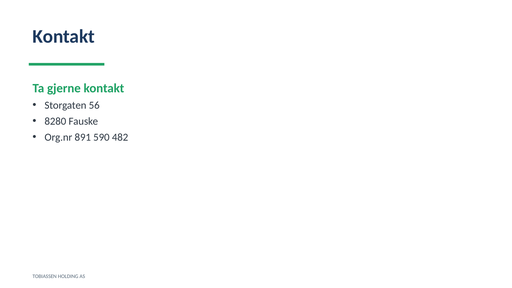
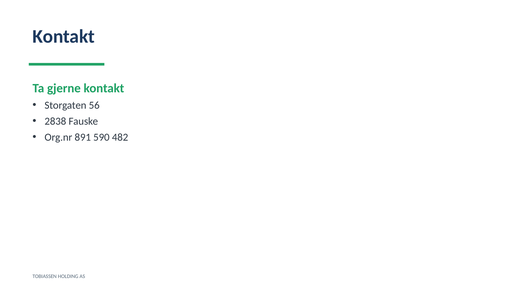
8280: 8280 -> 2838
